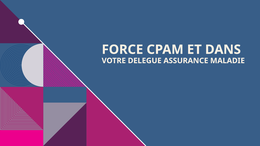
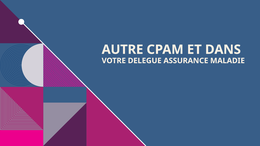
FORCE: FORCE -> AUTRE
